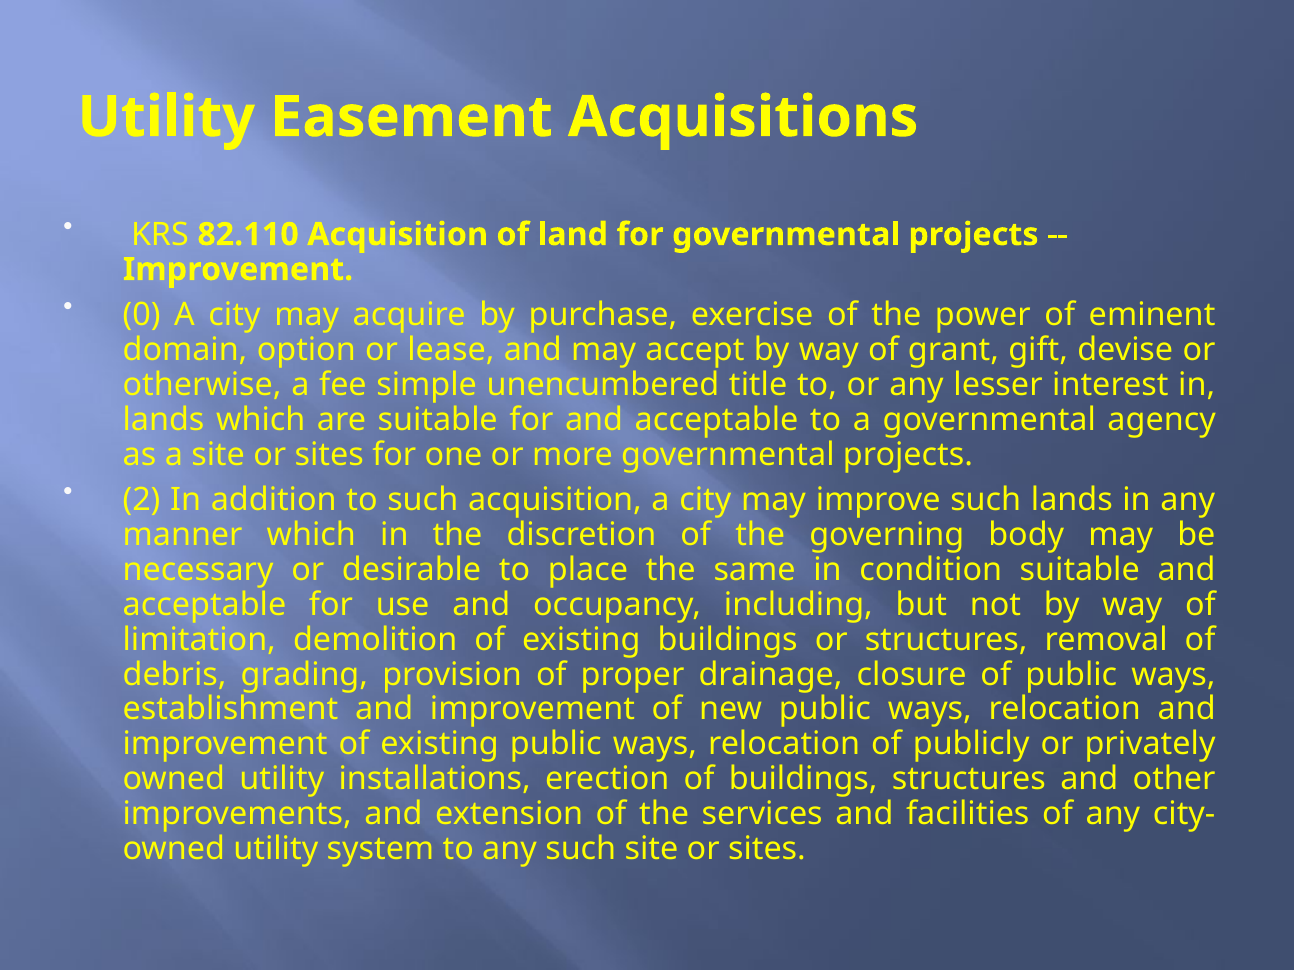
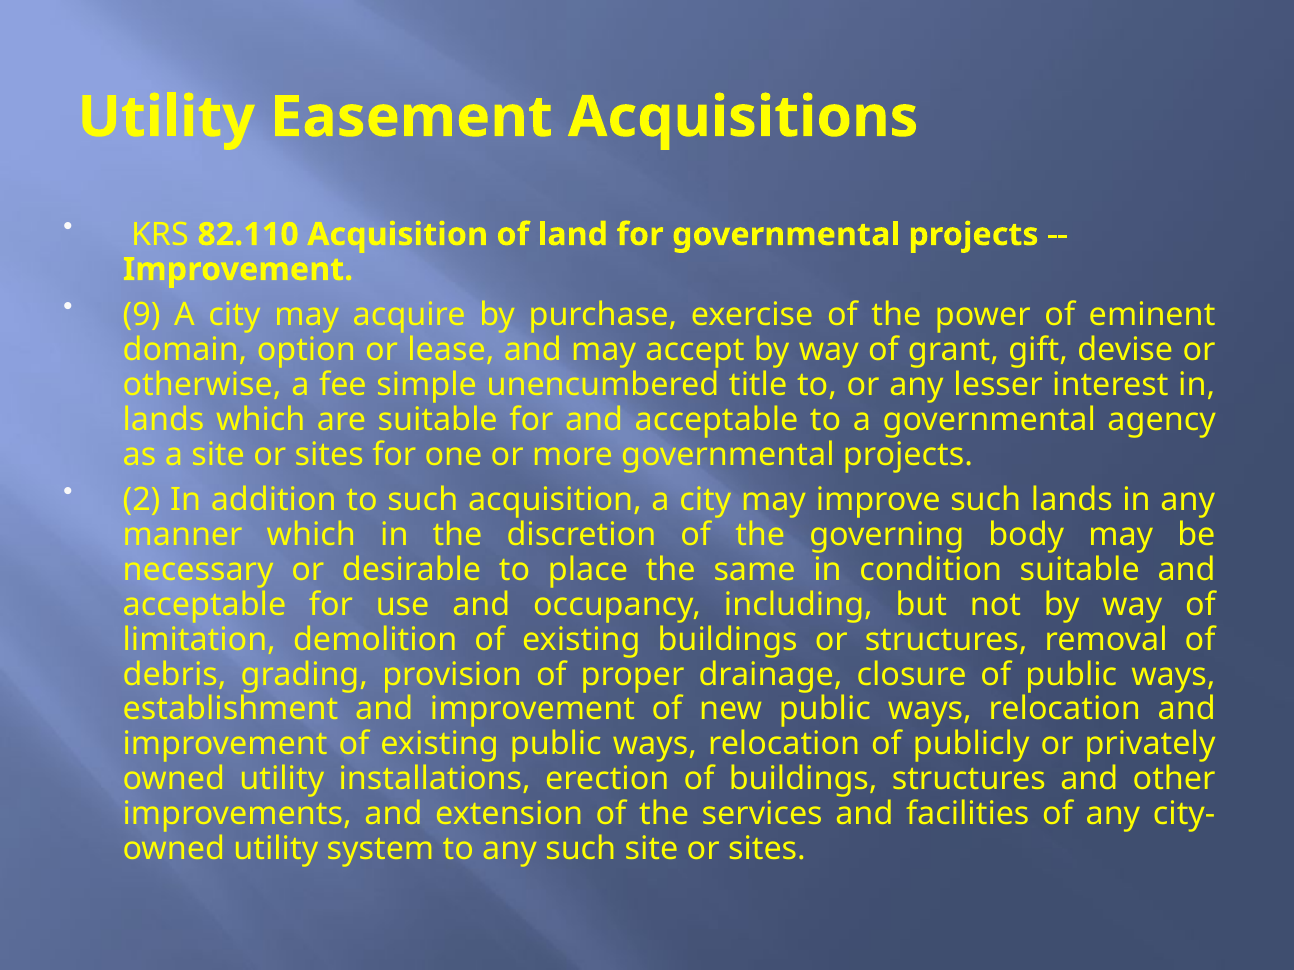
0: 0 -> 9
